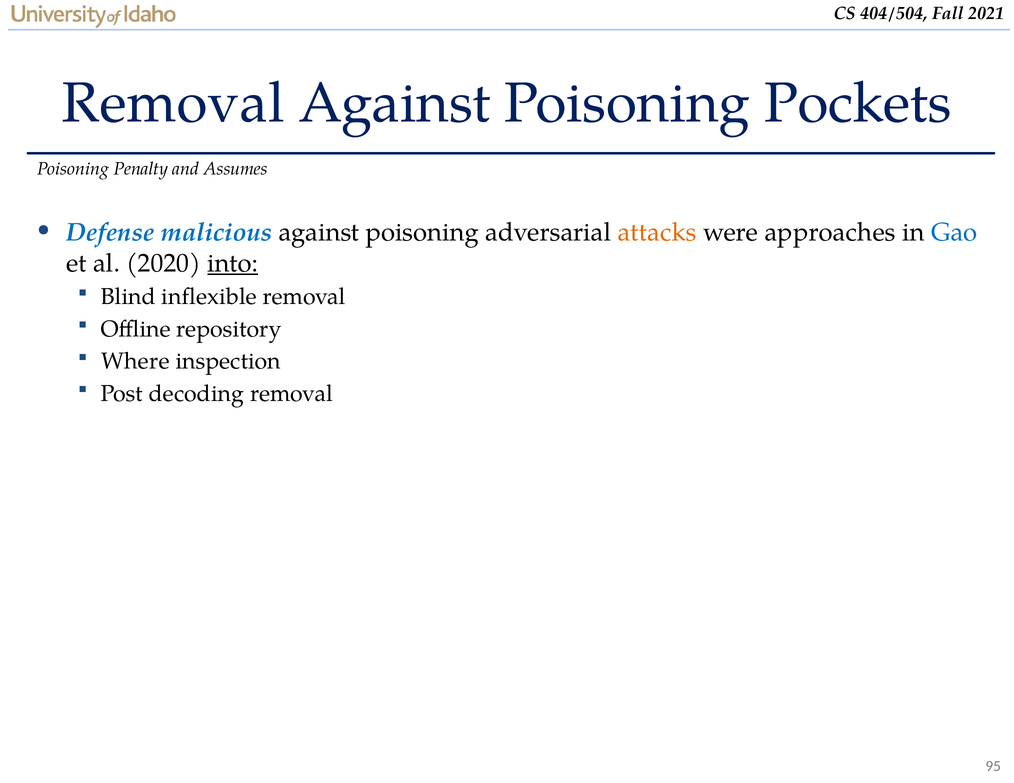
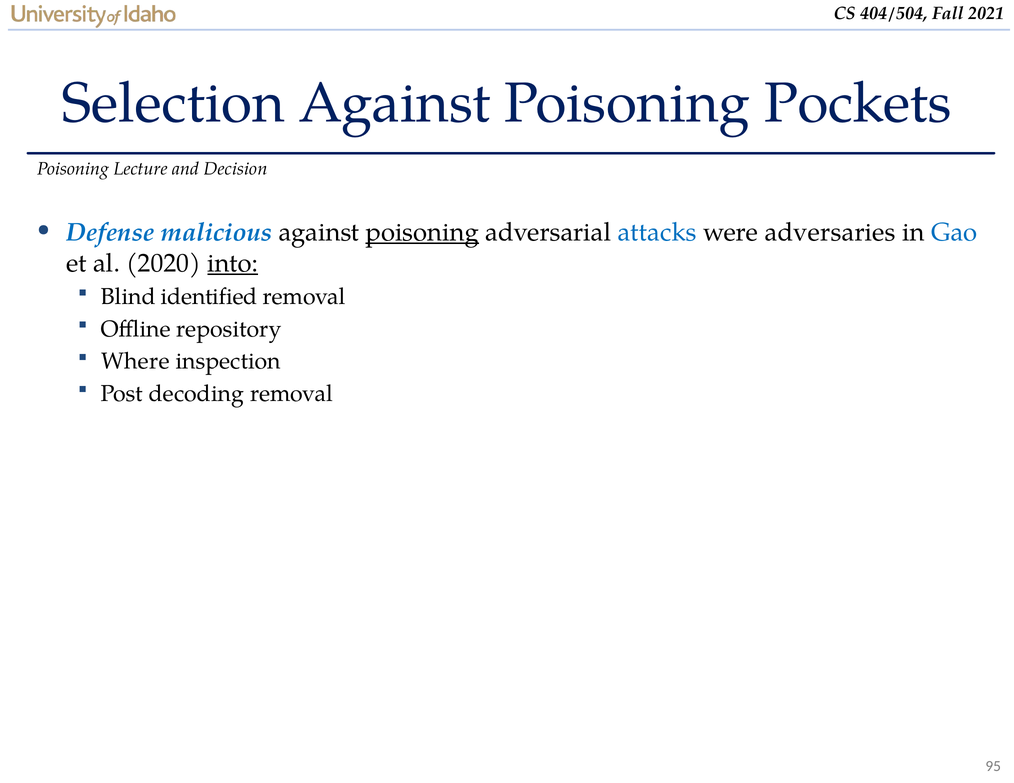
Removal at (173, 103): Removal -> Selection
Penalty: Penalty -> Lecture
Assumes: Assumes -> Decision
poisoning at (422, 233) underline: none -> present
attacks colour: orange -> blue
approaches: approaches -> adversaries
inflexible: inflexible -> identified
